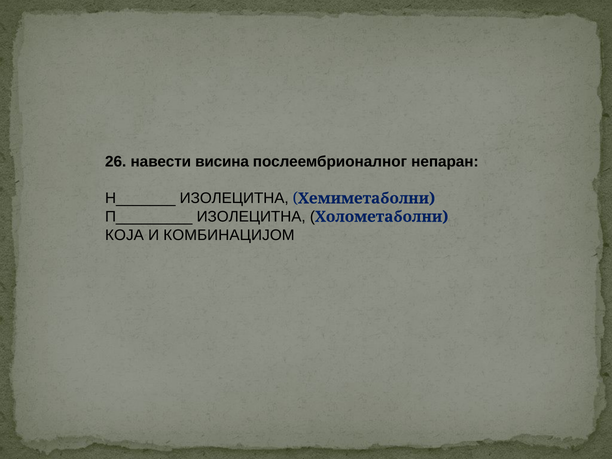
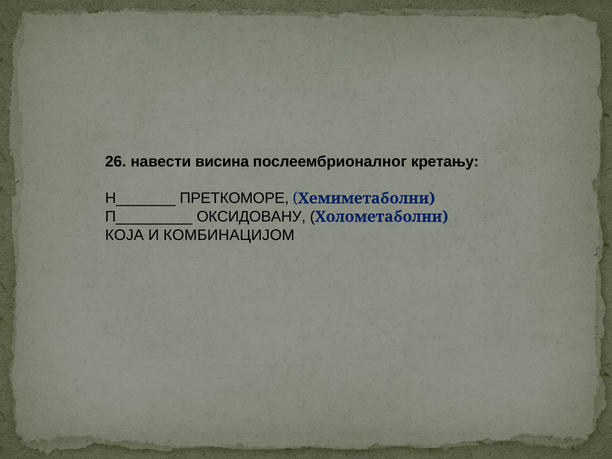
непаран: непаран -> кретању
Н_______ ИЗОЛЕЦИТНА: ИЗОЛЕЦИТНА -> ПРЕТКОМОРЕ
П_________ ИЗОЛЕЦИТНА: ИЗОЛЕЦИТНА -> ОКСИДОВАНУ
